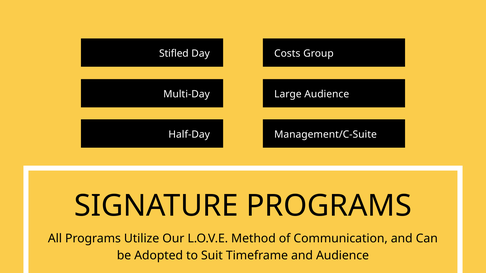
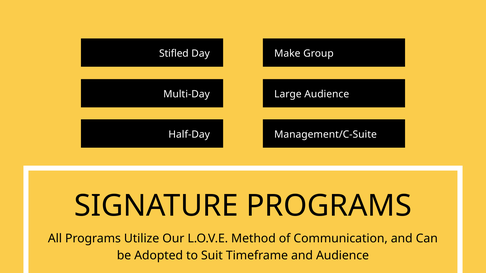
Costs: Costs -> Make
